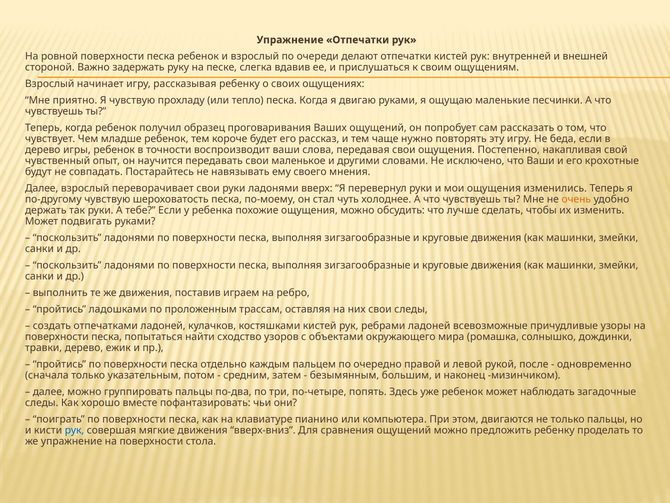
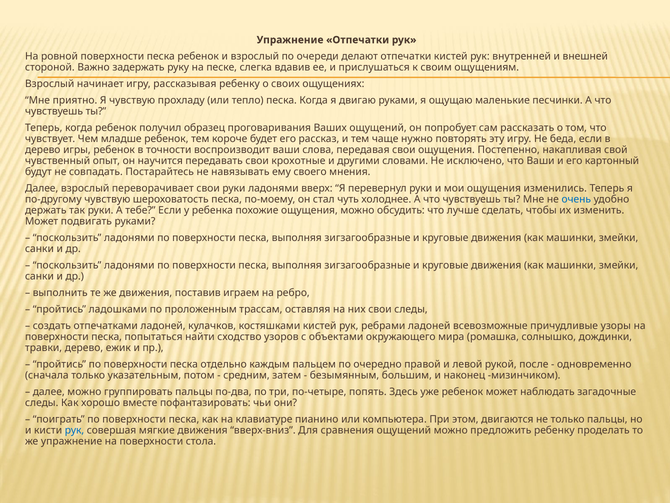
маленькое: маленькое -> крохотные
крохотные: крохотные -> картонный
очень colour: orange -> blue
